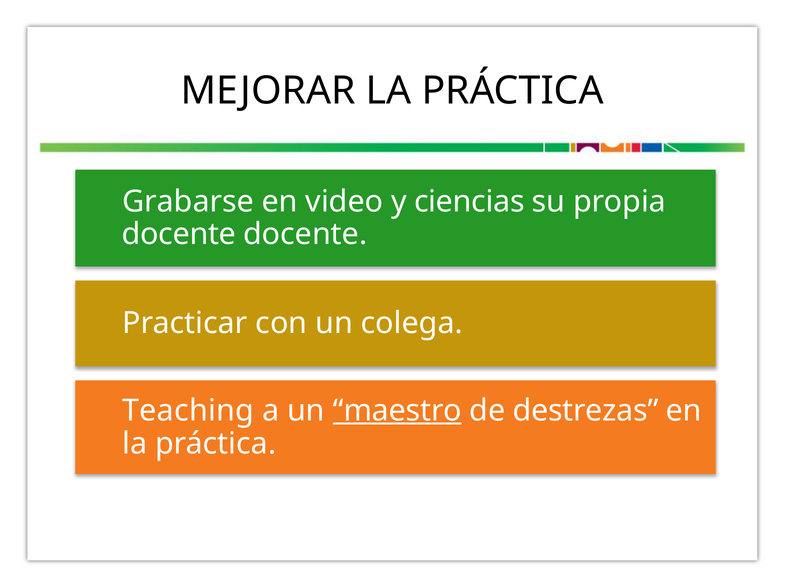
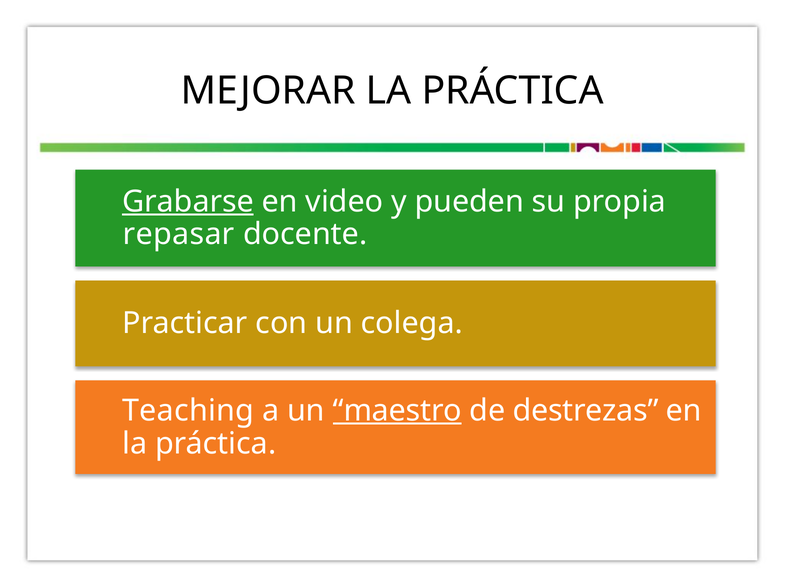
Grabarse underline: none -> present
ciencias: ciencias -> pueden
docente at (179, 235): docente -> repasar
